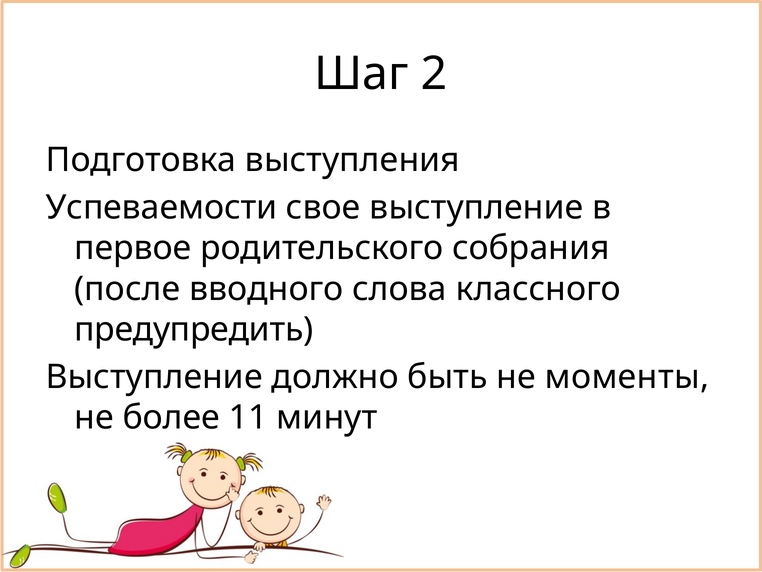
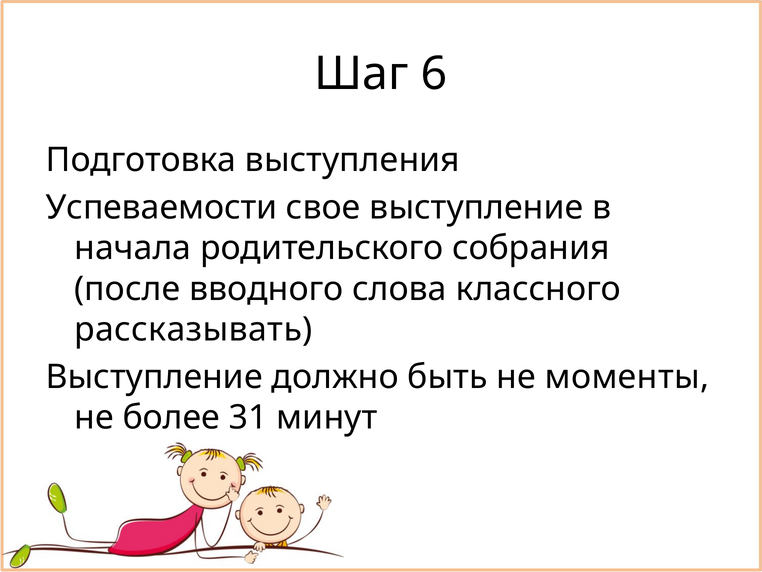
2: 2 -> 6
первое: первое -> начала
предупредить: предупредить -> рассказывать
11: 11 -> 31
